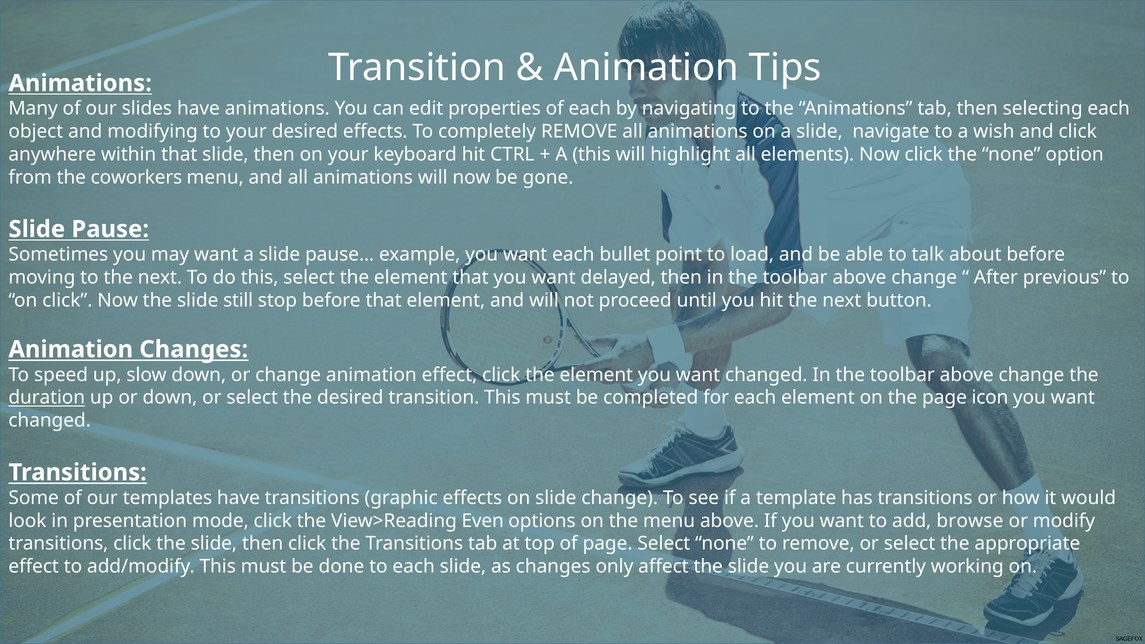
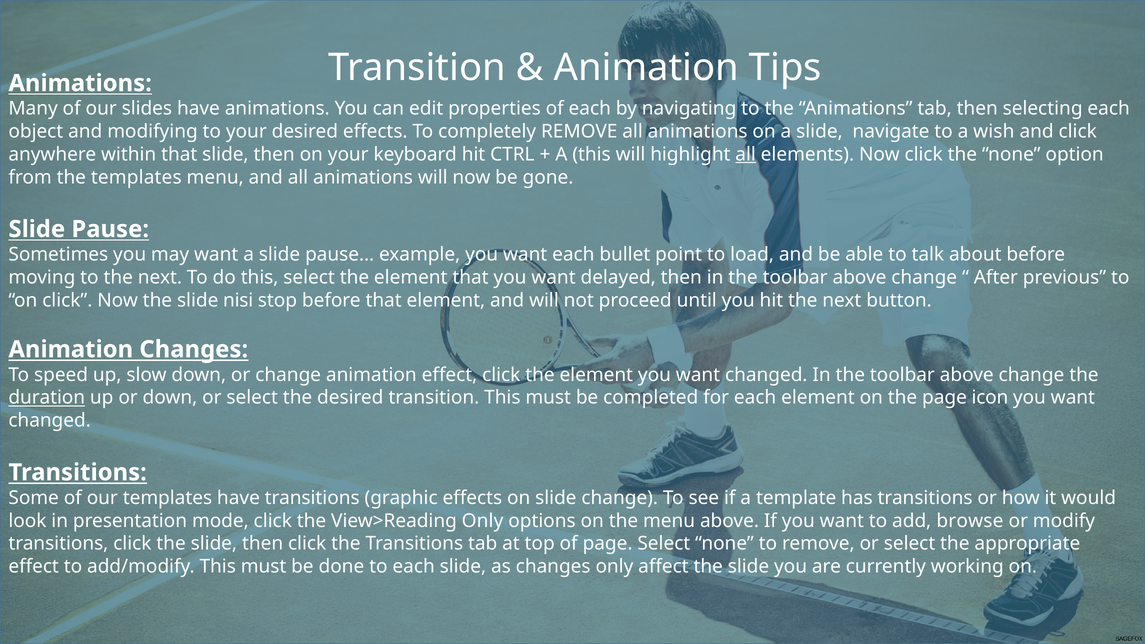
all at (746, 154) underline: none -> present
the coworkers: coworkers -> templates
still: still -> nisi
View>Reading Even: Even -> Only
